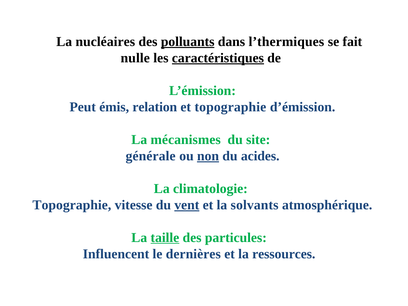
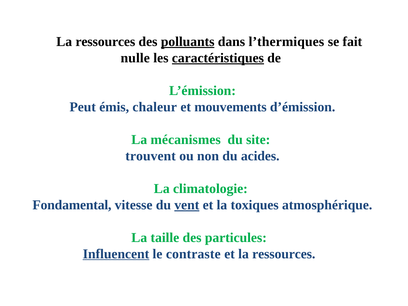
nucléaires at (105, 42): nucléaires -> ressources
relation: relation -> chaleur
et topographie: topographie -> mouvements
générale: générale -> trouvent
non underline: present -> none
Topographie at (72, 205): Topographie -> Fondamental
solvants: solvants -> toxiques
taille underline: present -> none
Influencent underline: none -> present
dernières: dernières -> contraste
